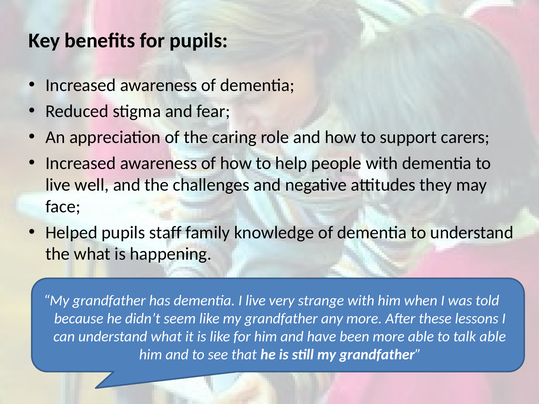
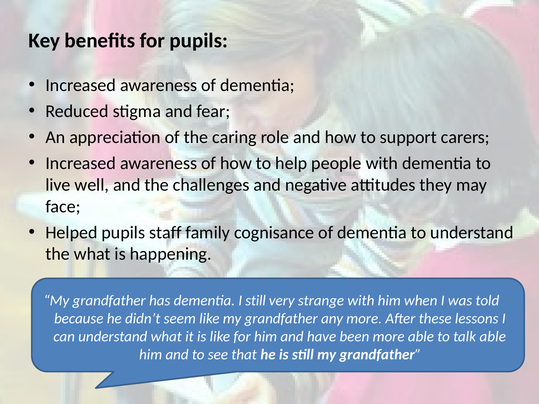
knowledge: knowledge -> cognisance
I live: live -> still
